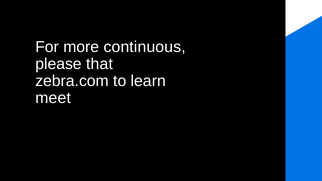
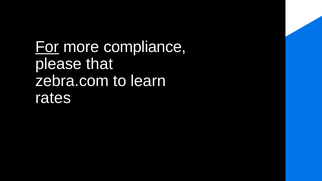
For underline: none -> present
continuous: continuous -> compliance
meet: meet -> rates
